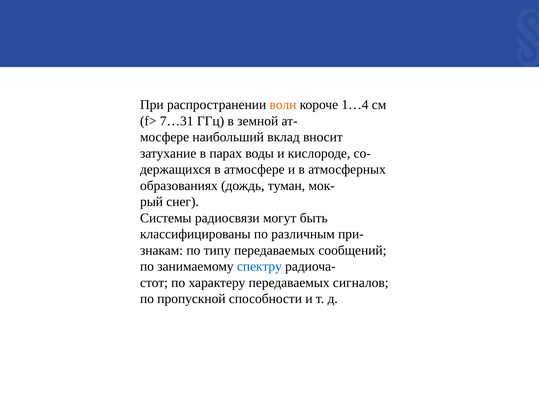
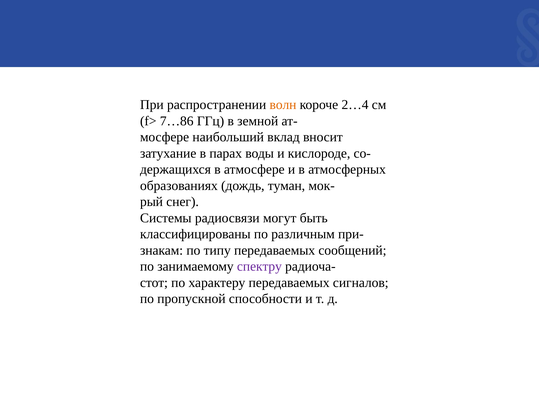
1…4: 1…4 -> 2…4
7…31: 7…31 -> 7…86
спектру colour: blue -> purple
